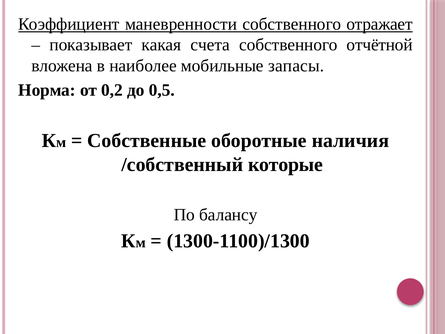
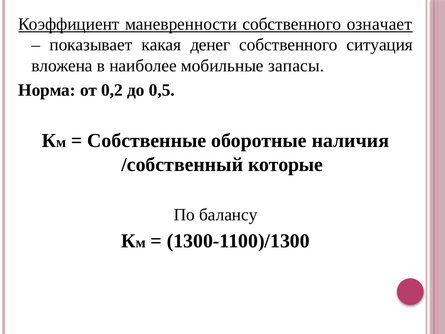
отражает: отражает -> означает
счета: счета -> денег
отчётной: отчётной -> ситуация
